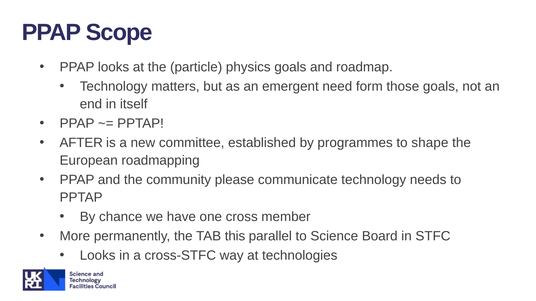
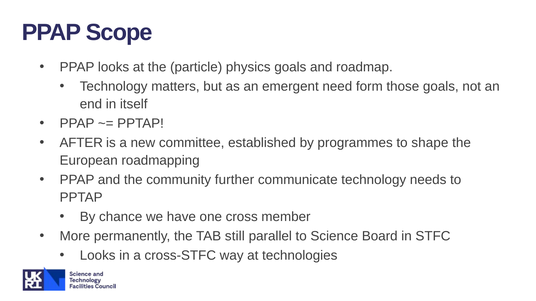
please: please -> further
this: this -> still
